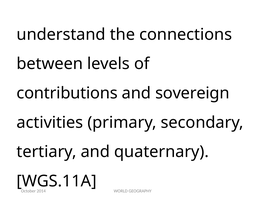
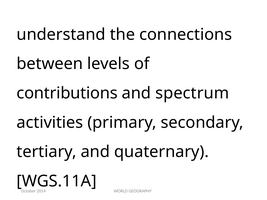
sovereign: sovereign -> spectrum
